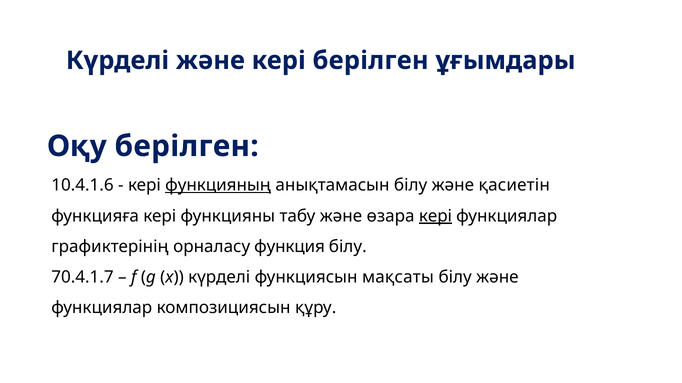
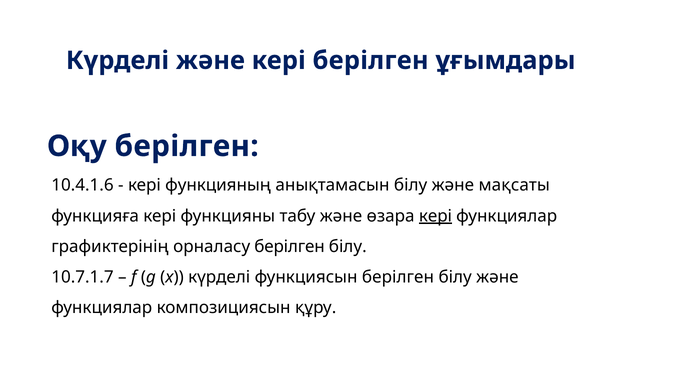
функцияның underline: present -> none
қасиетін: қасиетін -> мақсаты
орналасу функция: функция -> берілген
70.4.1.7: 70.4.1.7 -> 10.7.1.7
функциясын мақсаты: мақсаты -> берілген
